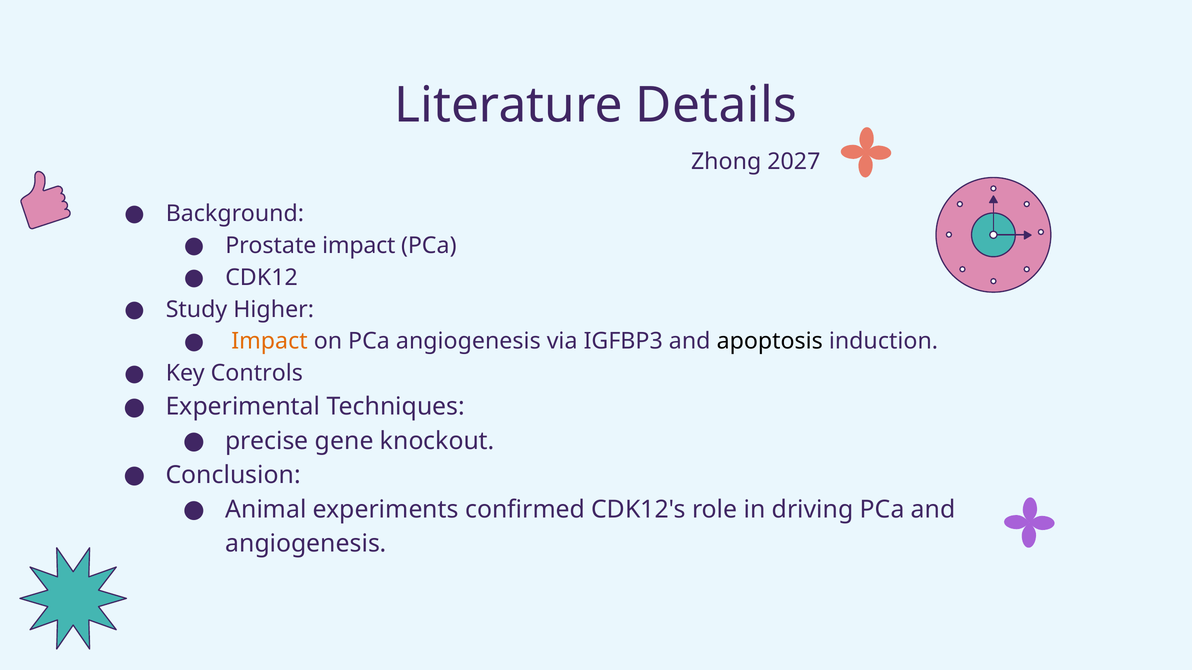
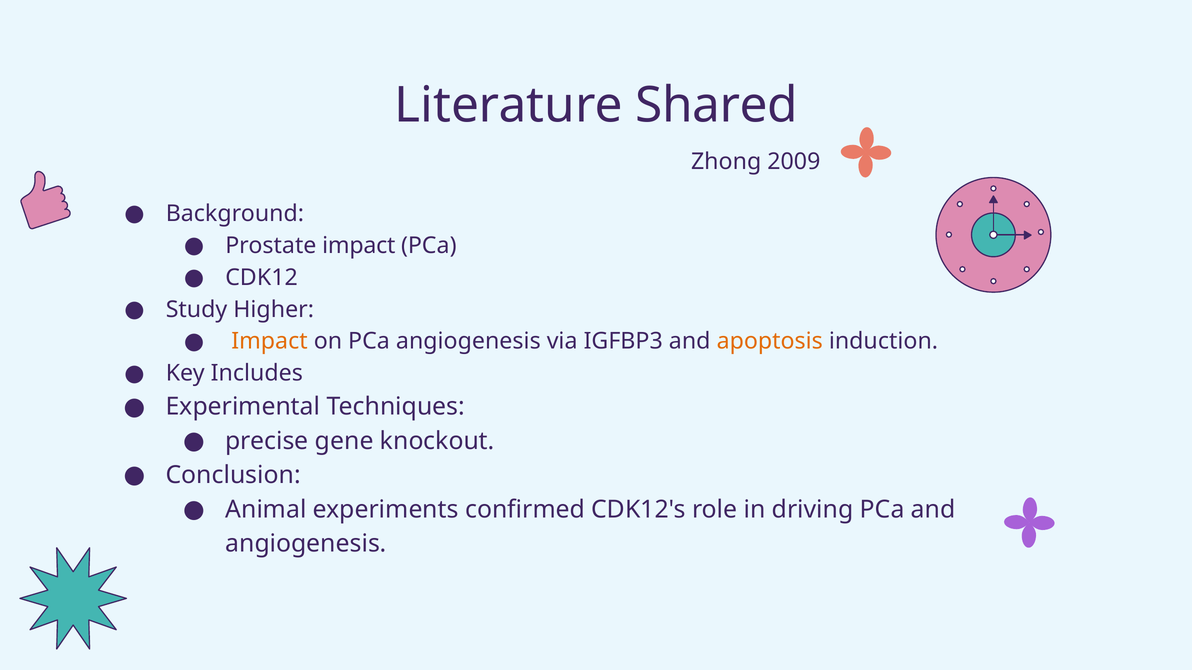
Details: Details -> Shared
2027: 2027 -> 2009
apoptosis colour: black -> orange
Controls: Controls -> Includes
